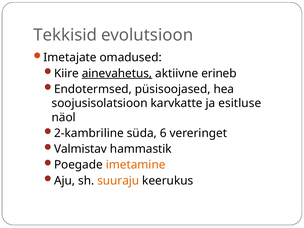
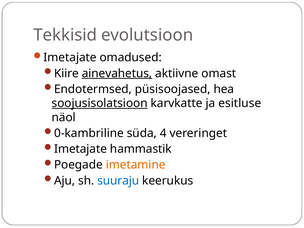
erineb: erineb -> omast
soojusisolatsioon underline: none -> present
2-kambriline: 2-kambriline -> 0-kambriline
6: 6 -> 4
Valmistav at (81, 149): Valmistav -> Imetajate
suuraju colour: orange -> blue
